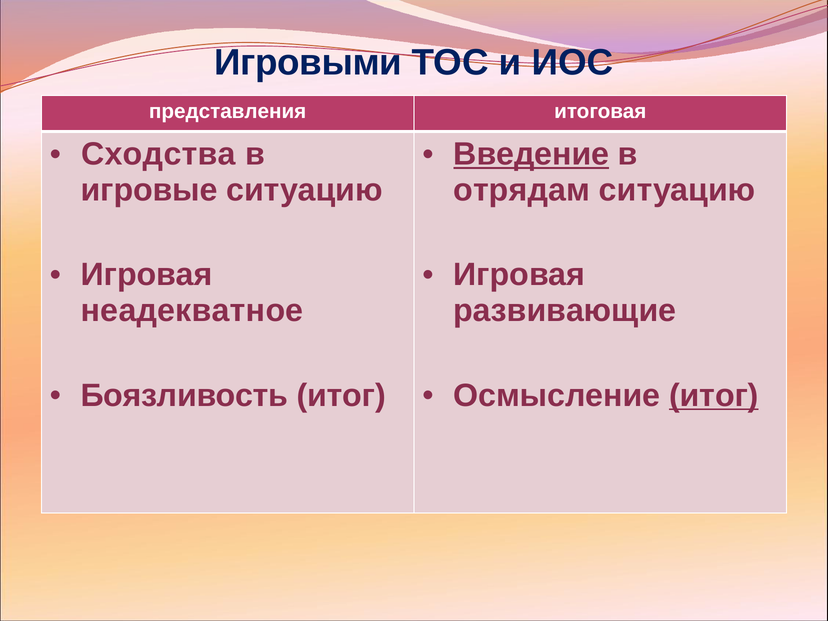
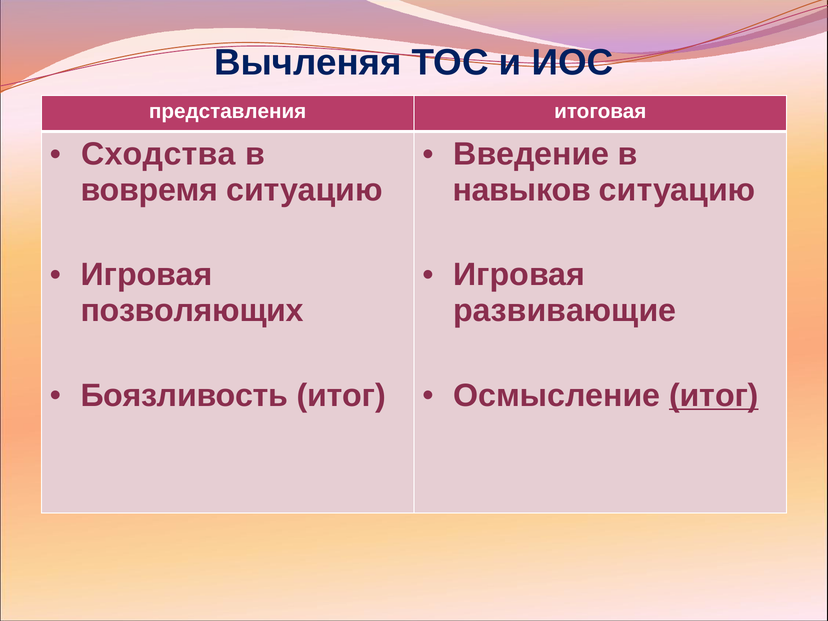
Игровыми: Игровыми -> Вычленяя
Введение underline: present -> none
игровые: игровые -> вовремя
отрядам: отрядам -> навыков
неадекватное: неадекватное -> позволяющих
